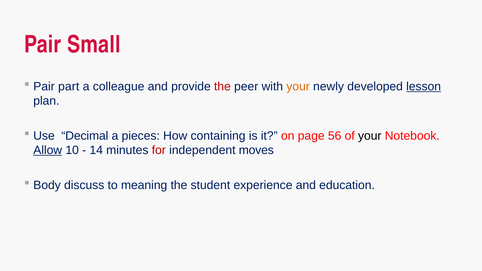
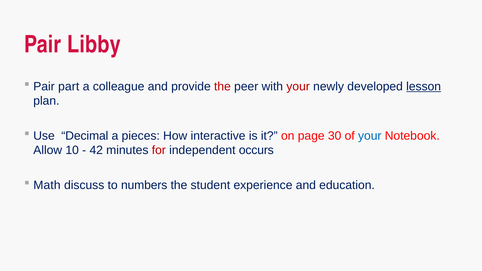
Small: Small -> Libby
your at (298, 86) colour: orange -> red
containing: containing -> interactive
56: 56 -> 30
your at (370, 136) colour: black -> blue
Allow underline: present -> none
14: 14 -> 42
moves: moves -> occurs
Body: Body -> Math
meaning: meaning -> numbers
